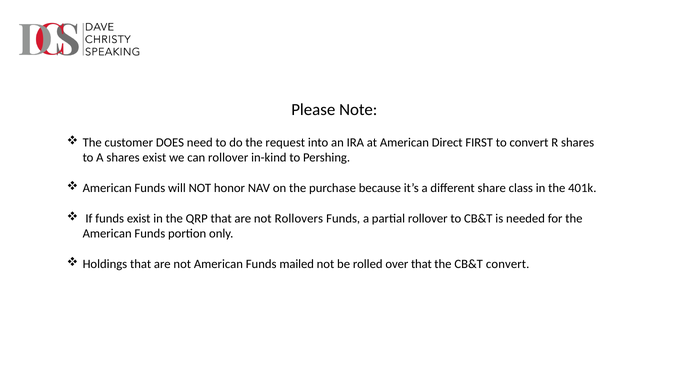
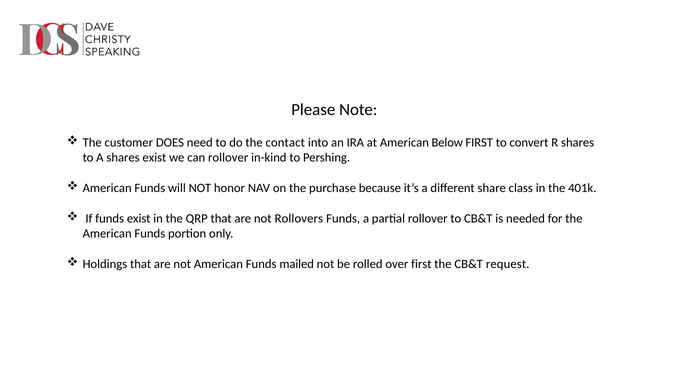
request: request -> contact
Direct: Direct -> Below
over that: that -> first
CB&T convert: convert -> request
